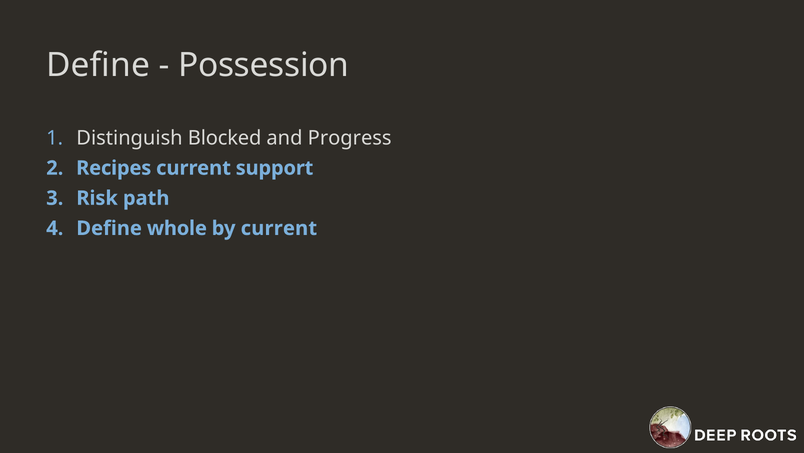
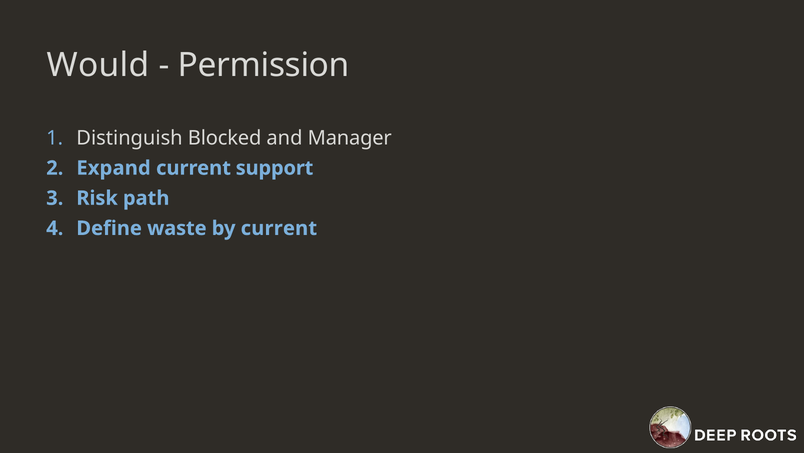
Define at (98, 65): Define -> Would
Possession: Possession -> Permission
Progress: Progress -> Manager
Recipes: Recipes -> Expand
whole: whole -> waste
